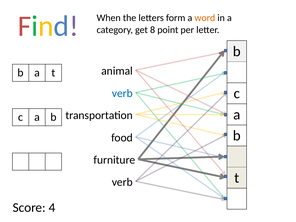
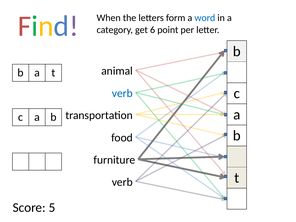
word colour: orange -> blue
8: 8 -> 6
4: 4 -> 5
